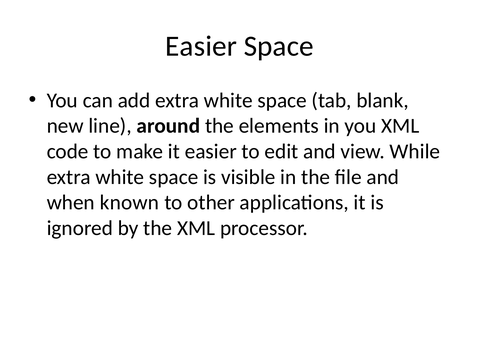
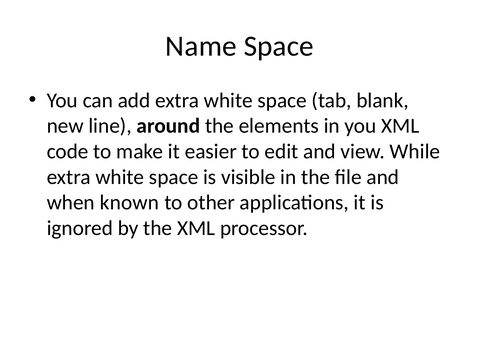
Easier at (201, 46): Easier -> Name
